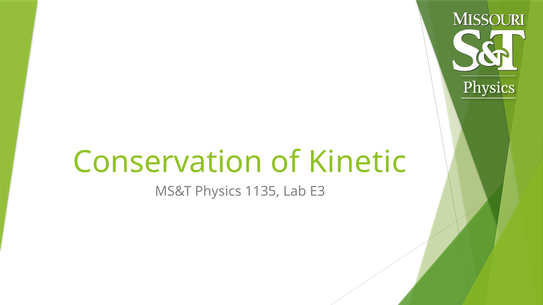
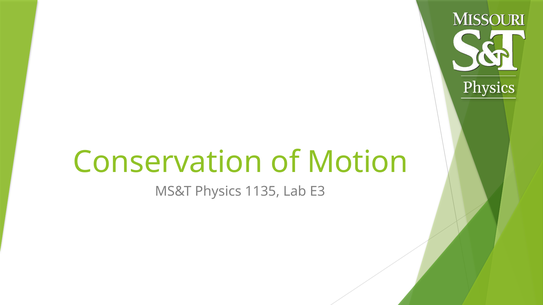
Kinetic: Kinetic -> Motion
